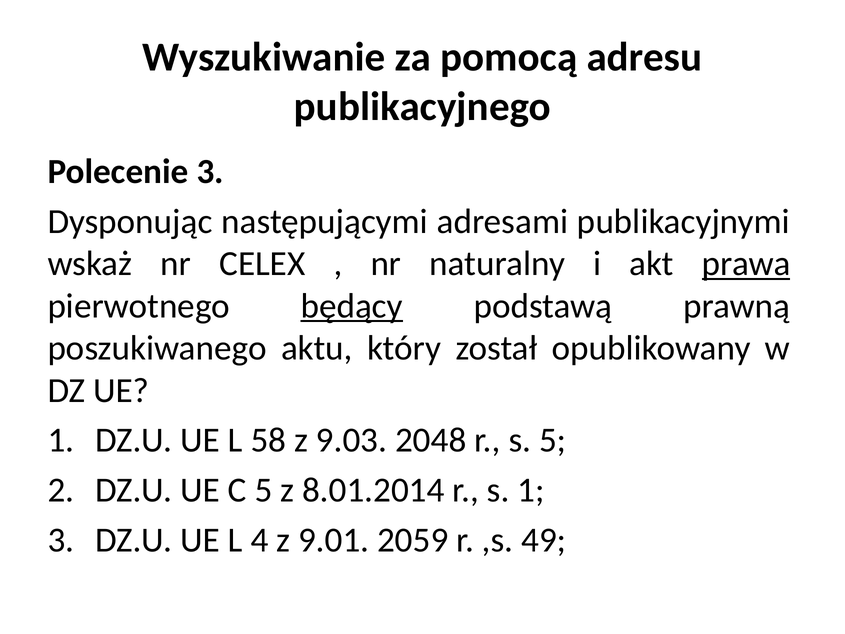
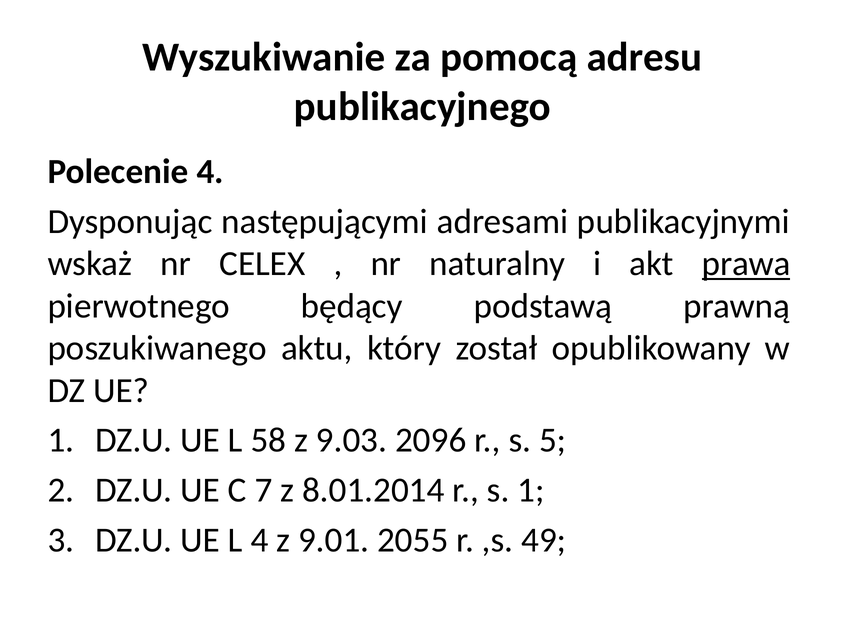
Polecenie 3: 3 -> 4
będący underline: present -> none
2048: 2048 -> 2096
C 5: 5 -> 7
2059: 2059 -> 2055
